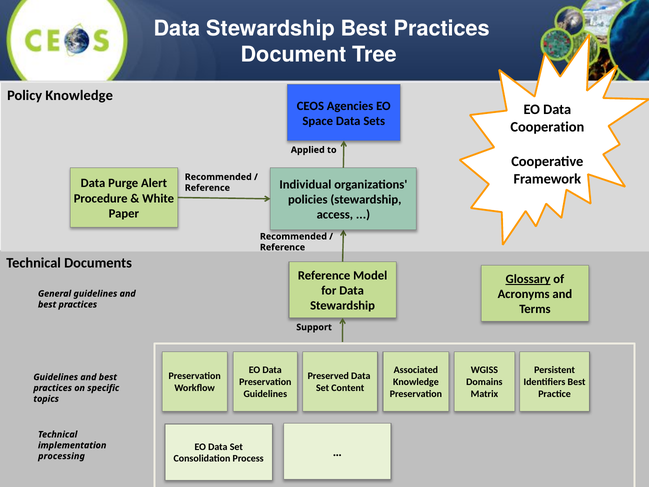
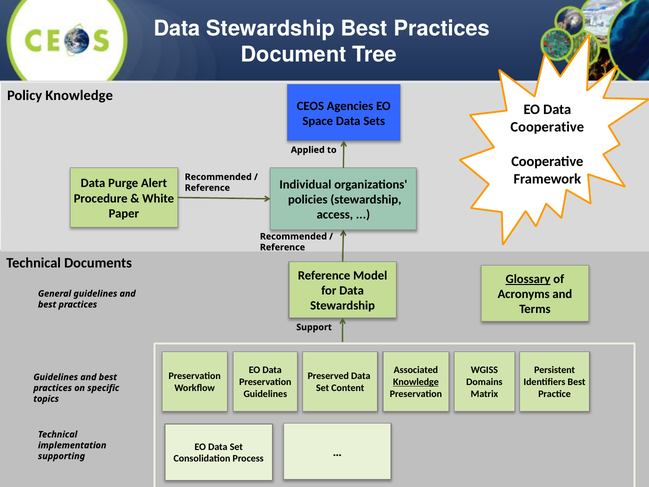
Cooperation at (547, 127): Cooperation -> Cooperative
Knowledge at (416, 382) underline: none -> present
processing: processing -> supporting
